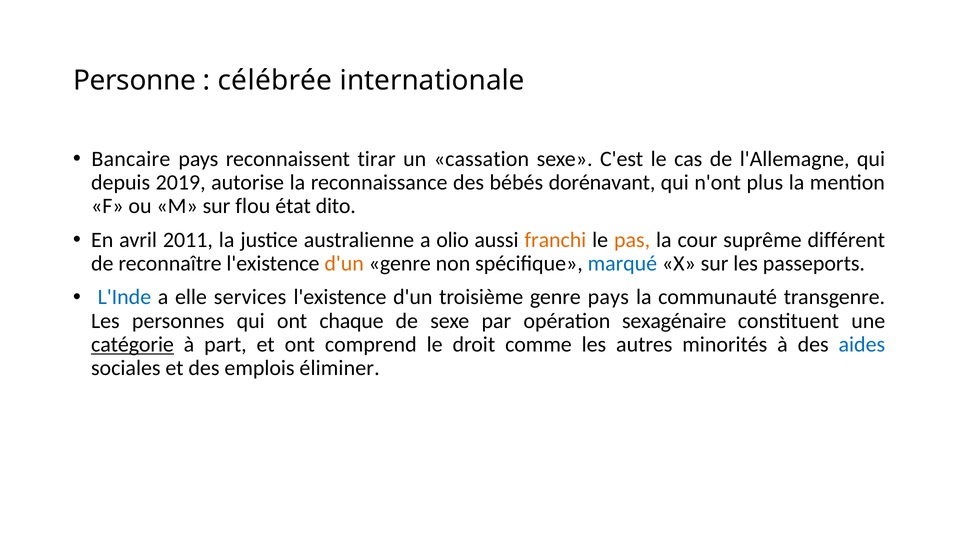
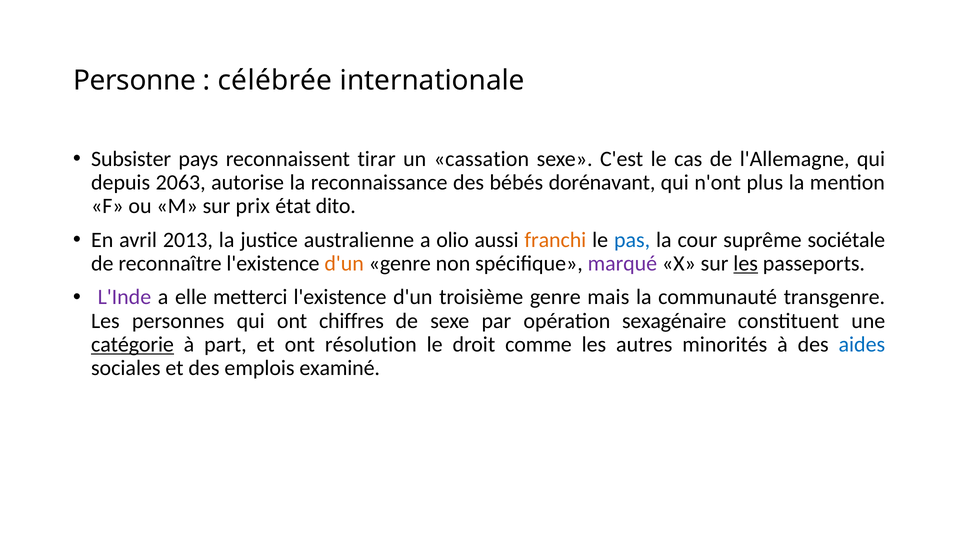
Bancaire: Bancaire -> Subsister
2019: 2019 -> 2063
flou: flou -> prix
2011: 2011 -> 2013
pas colour: orange -> blue
différent: différent -> sociétale
marqué colour: blue -> purple
les at (746, 264) underline: none -> present
L'Inde colour: blue -> purple
services: services -> metterci
genre pays: pays -> mais
chaque: chaque -> chiffres
comprend: comprend -> résolution
éliminer: éliminer -> examiné
